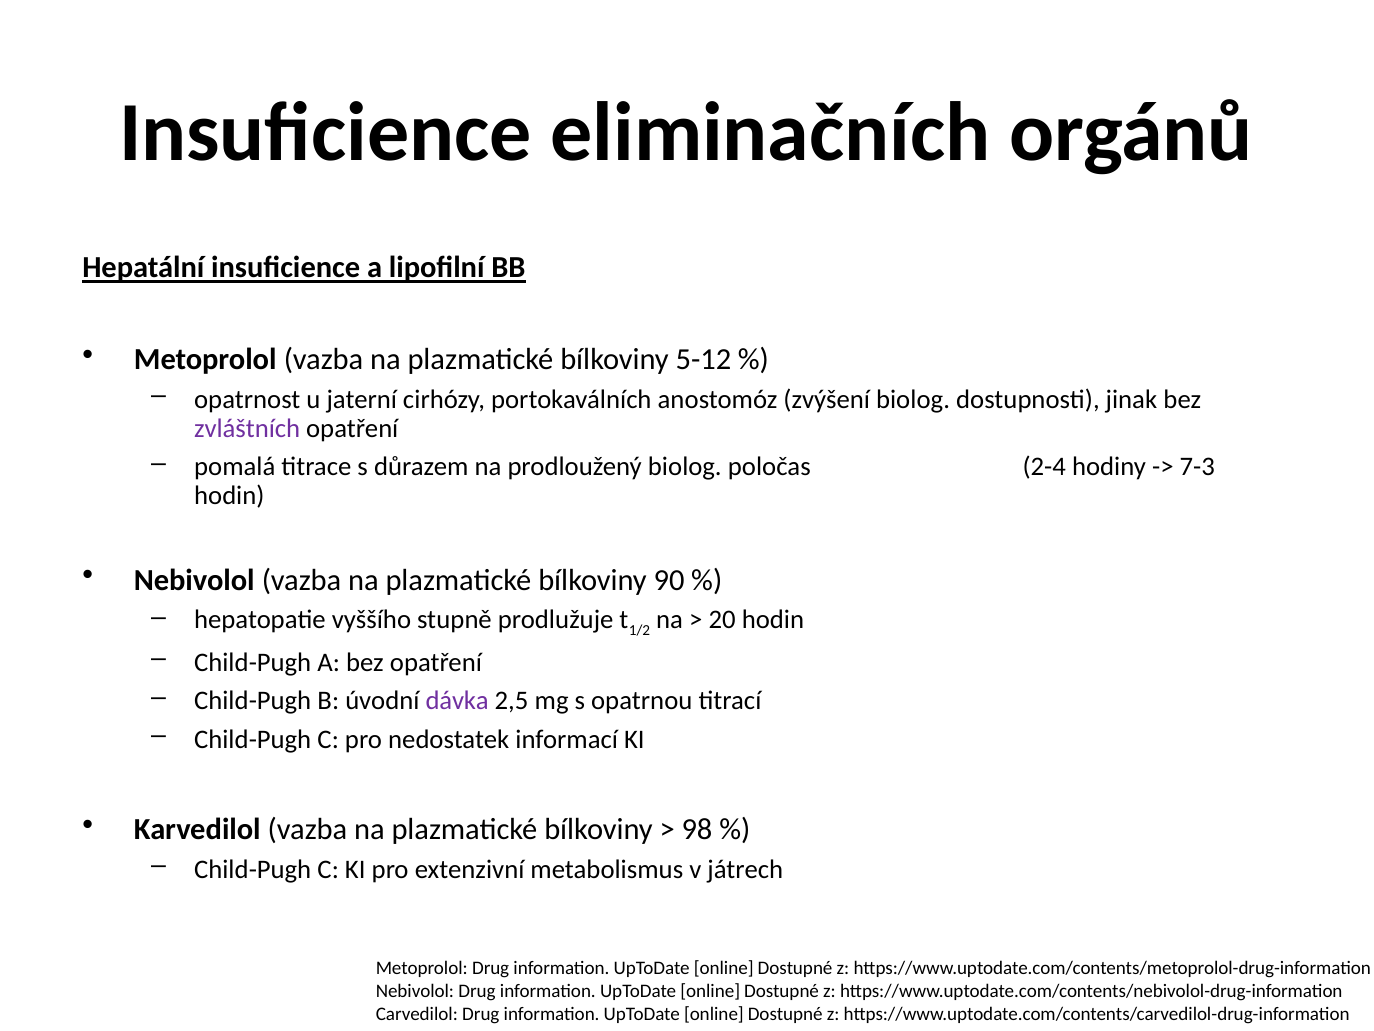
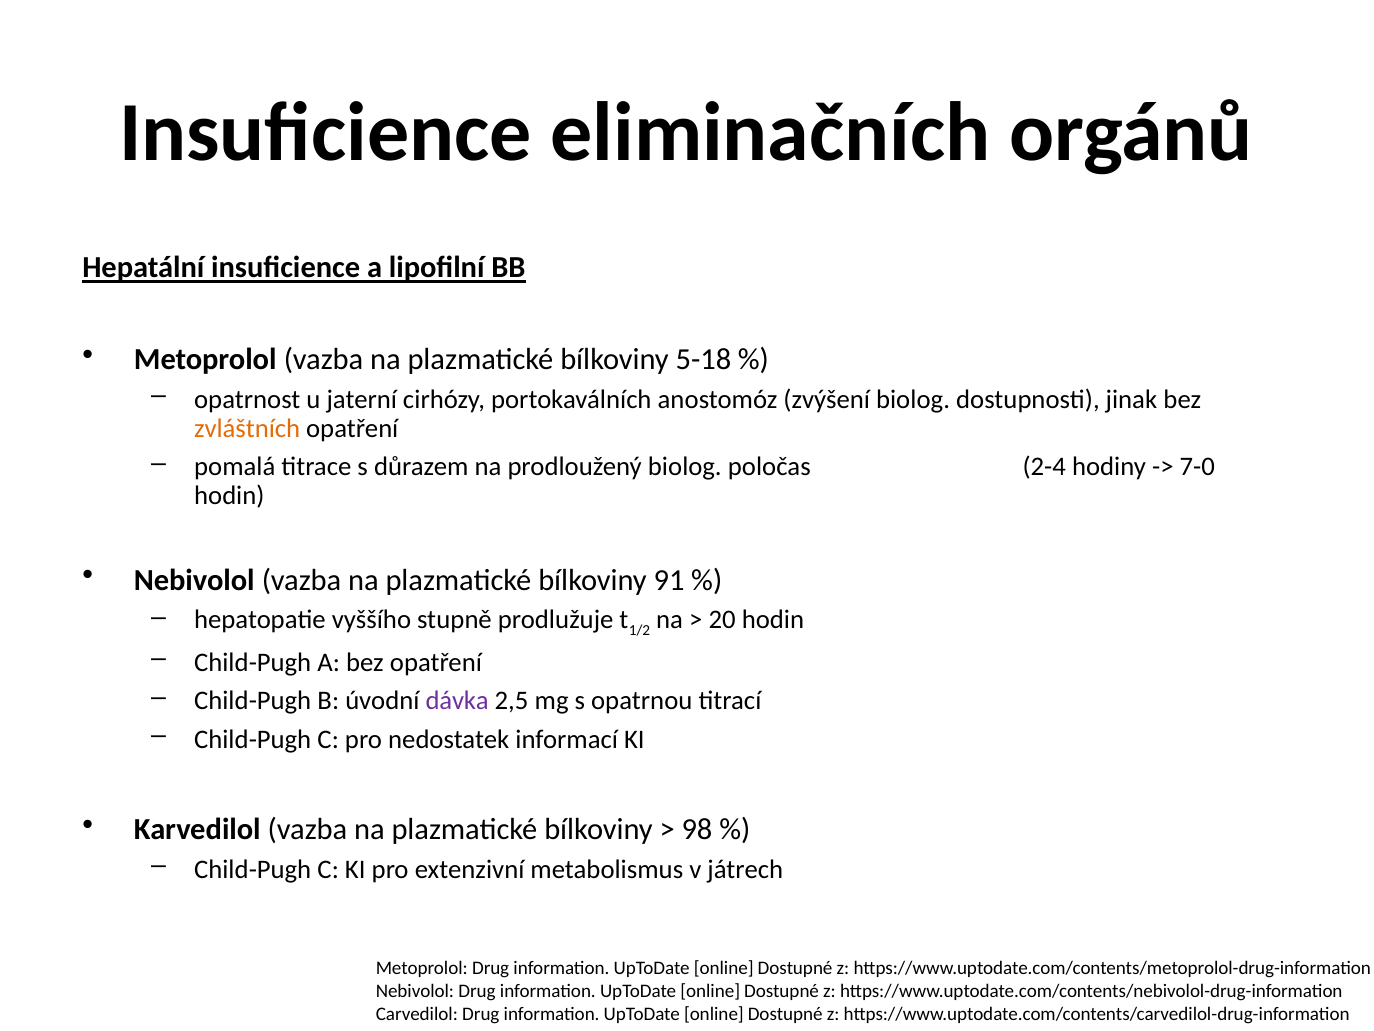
5-12: 5-12 -> 5-18
zvláštních colour: purple -> orange
7-3: 7-3 -> 7-0
90: 90 -> 91
